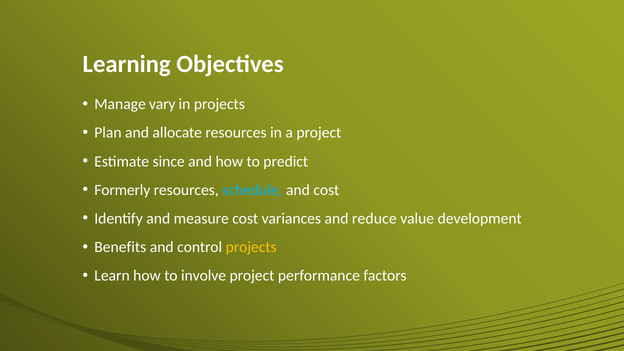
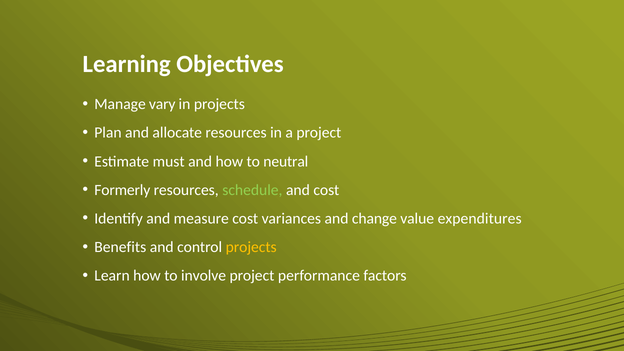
since: since -> must
predict: predict -> neutral
schedule colour: light blue -> light green
reduce: reduce -> change
development: development -> expenditures
